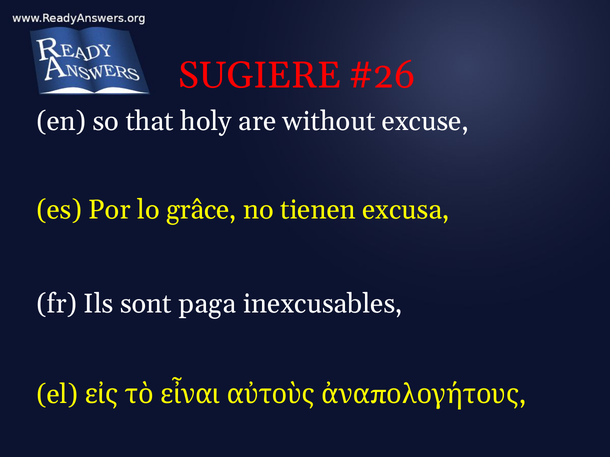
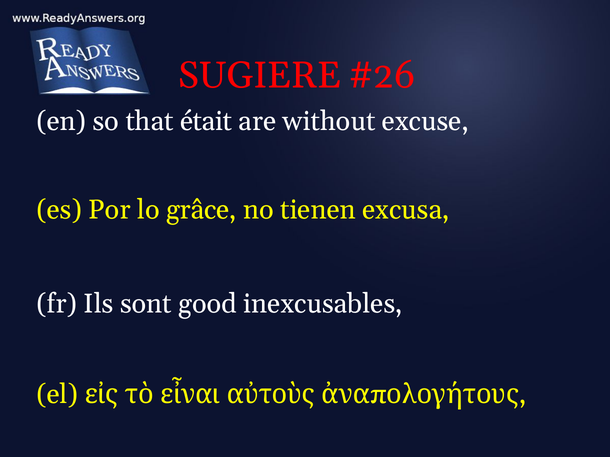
holy: holy -> était
paga: paga -> good
